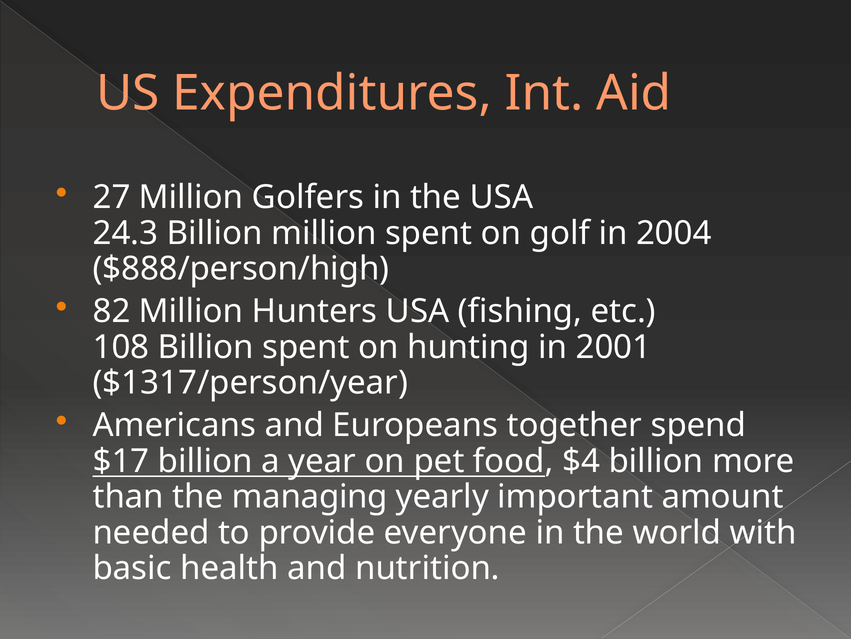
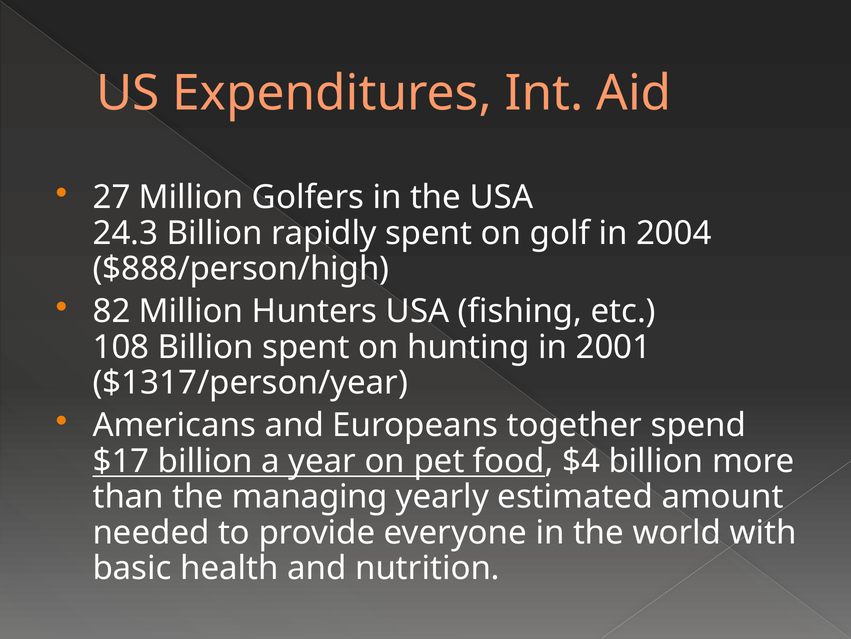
Billion million: million -> rapidly
important: important -> estimated
